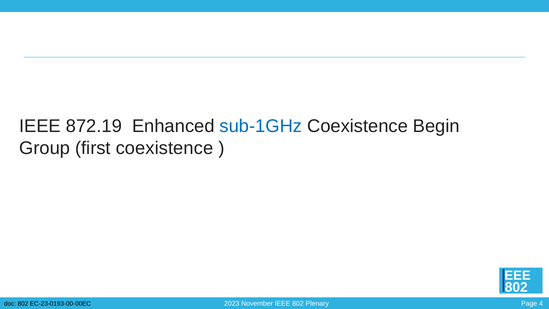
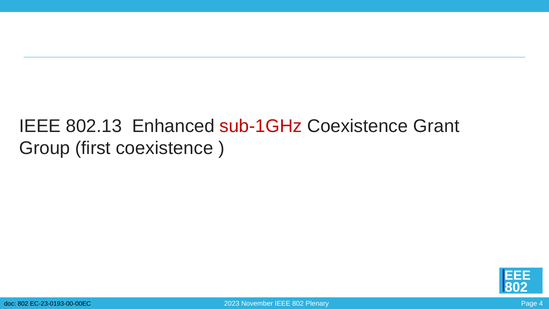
872.19: 872.19 -> 802.13
sub-1GHz colour: blue -> red
Begin: Begin -> Grant
